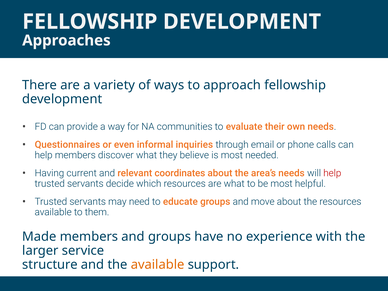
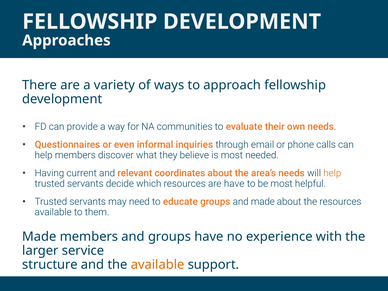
help at (332, 173) colour: red -> orange
are what: what -> have
and move: move -> made
